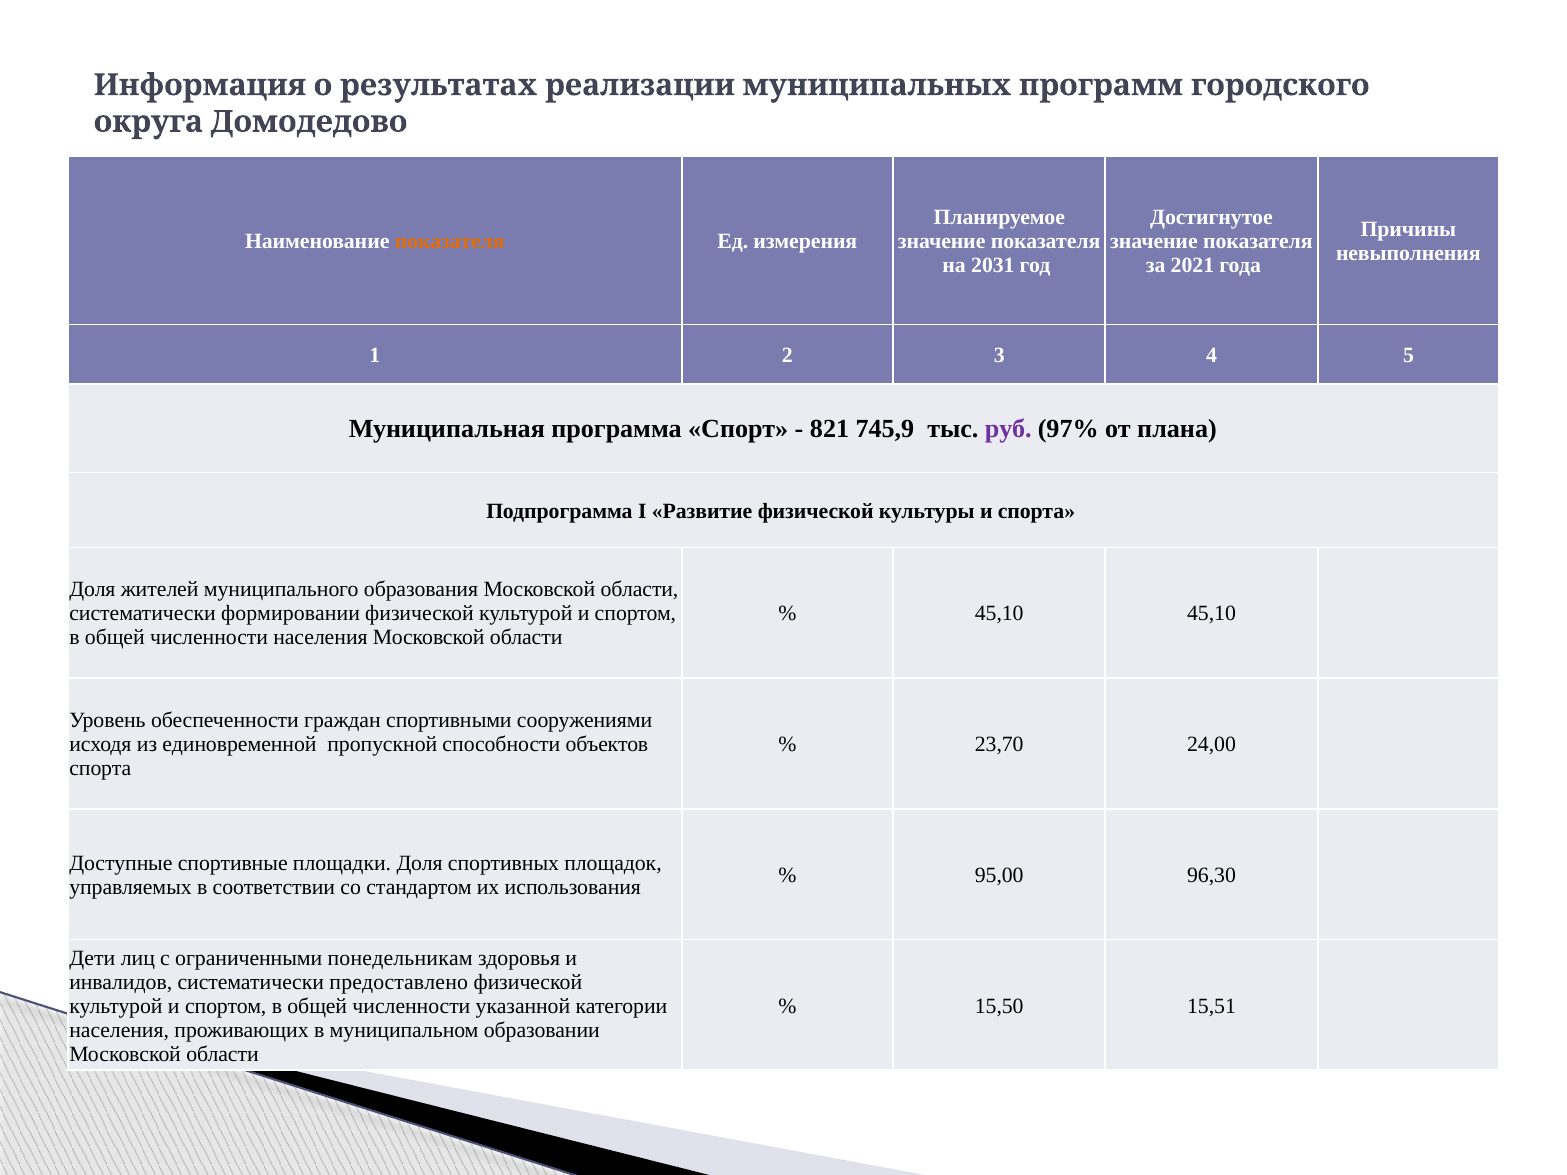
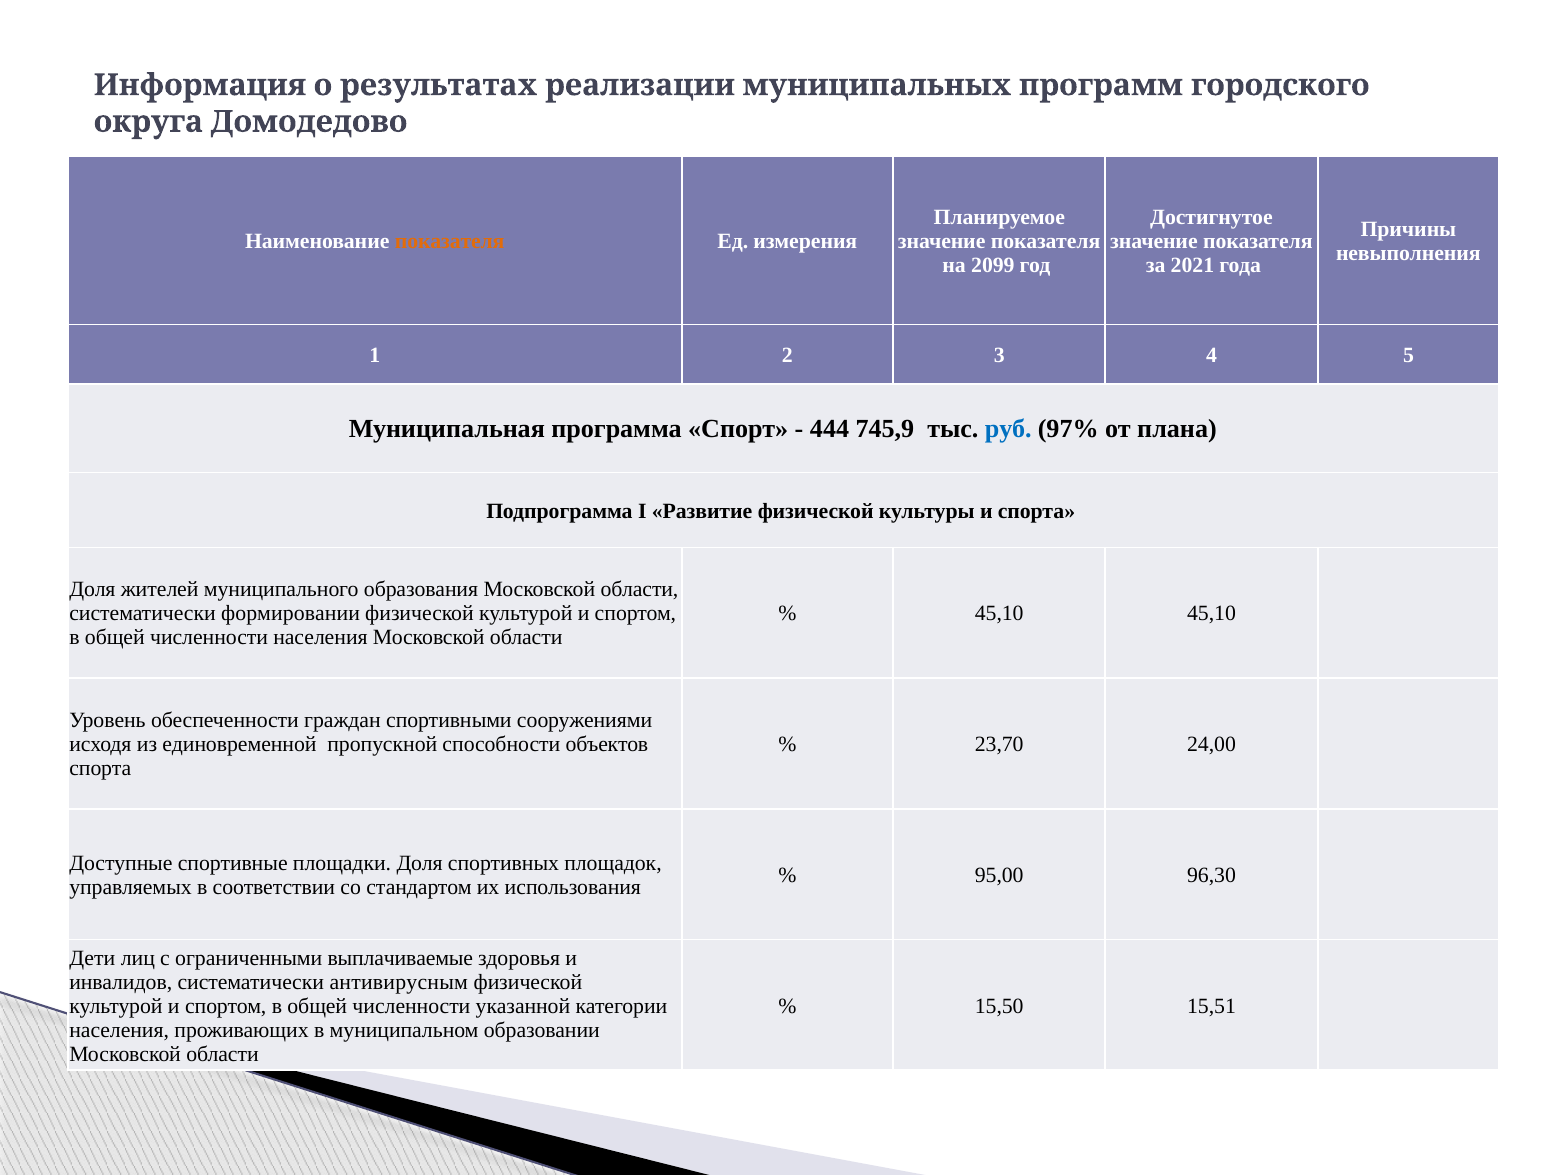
2031: 2031 -> 2099
821: 821 -> 444
руб colour: purple -> blue
понедельникам: понедельникам -> выплачиваемые
предоставлено: предоставлено -> антивирусным
